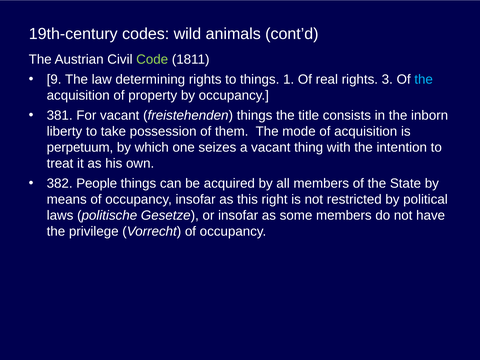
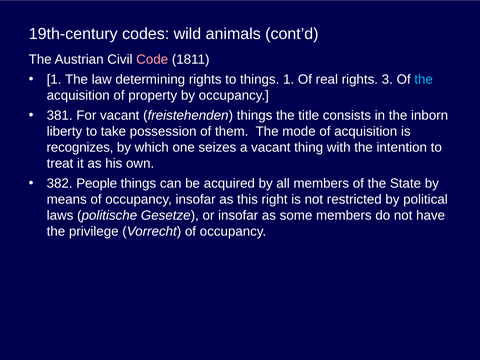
Code colour: light green -> pink
9 at (54, 79): 9 -> 1
perpetuum: perpetuum -> recognizes
